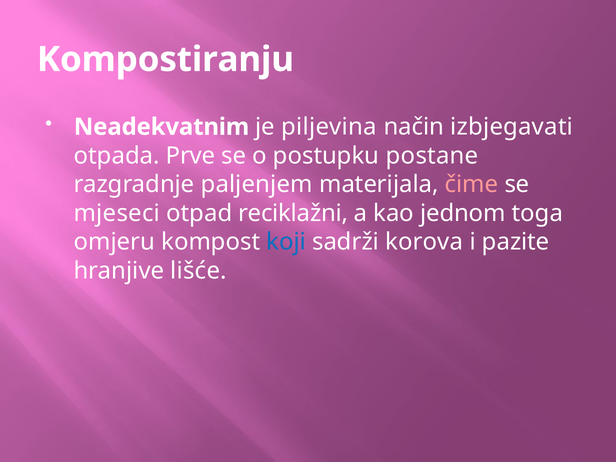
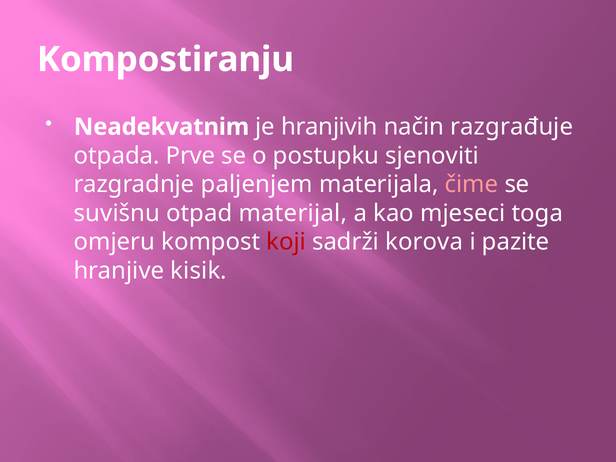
piljevina: piljevina -> hranjivih
izbjegavati: izbjegavati -> razgrađuje
postane: postane -> sjenoviti
mjeseci: mjeseci -> suvišnu
reciklažni: reciklažni -> materijal
jednom: jednom -> mjeseci
koji colour: blue -> red
lišće: lišće -> kisik
